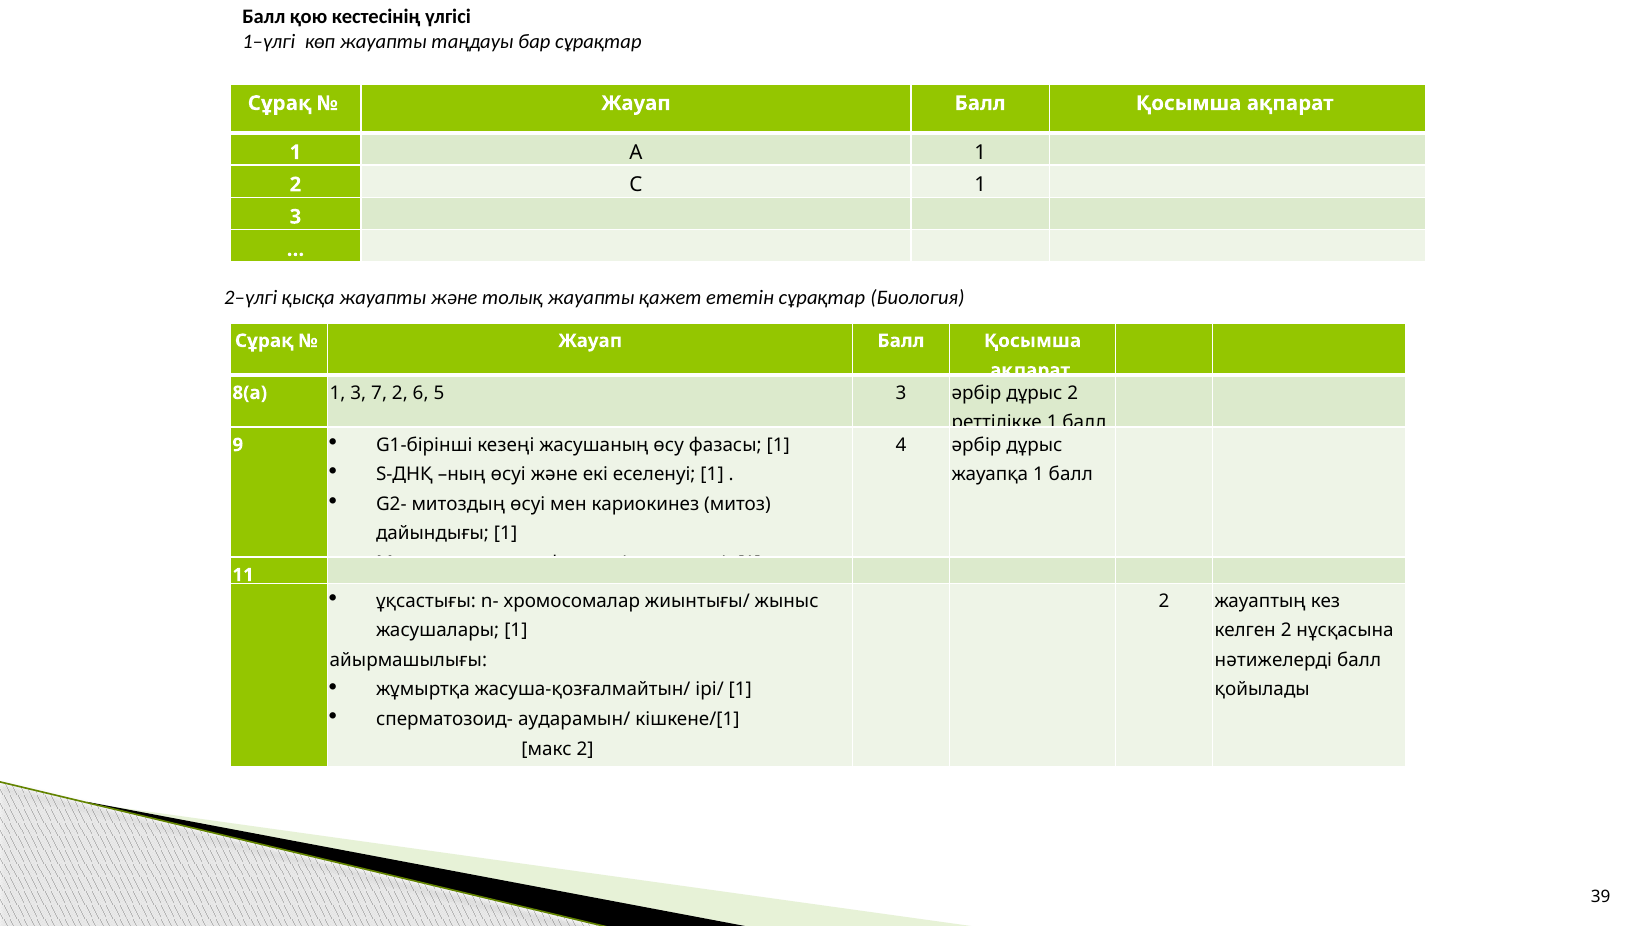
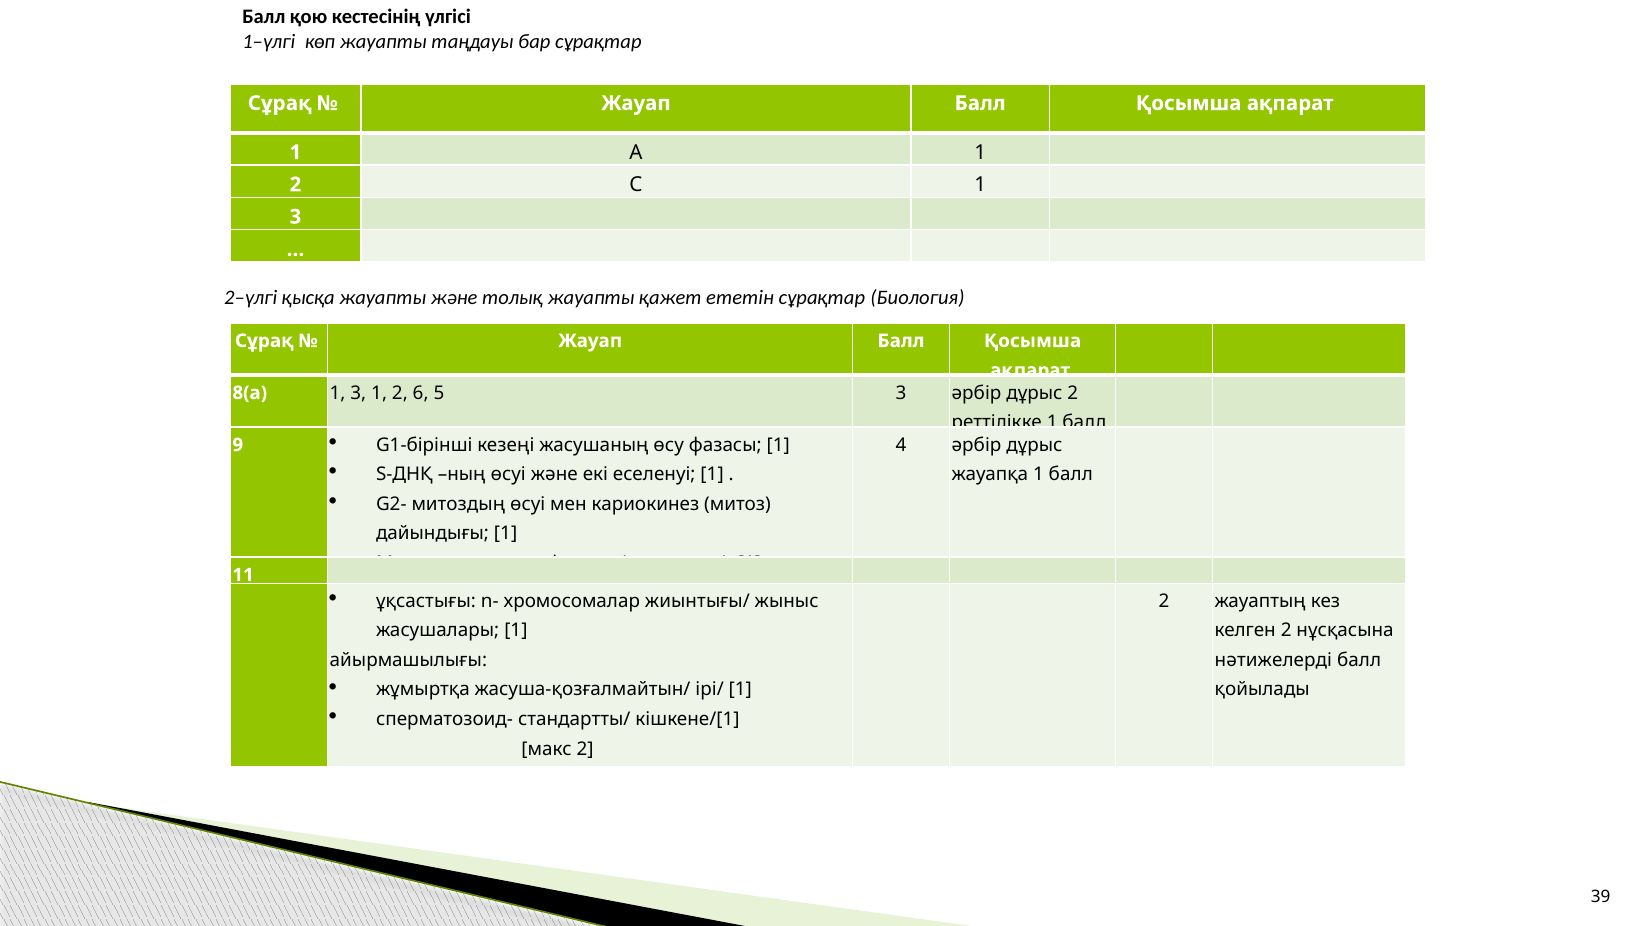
3 7: 7 -> 1
аударамын/: аударамын/ -> стандартты/
